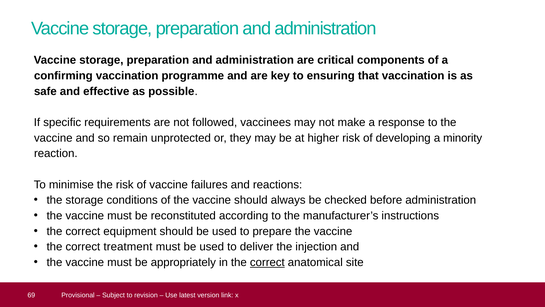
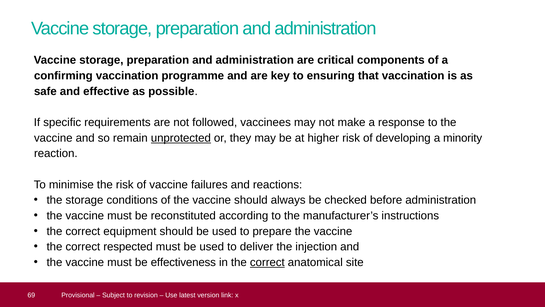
unprotected underline: none -> present
treatment: treatment -> respected
appropriately: appropriately -> effectiveness
